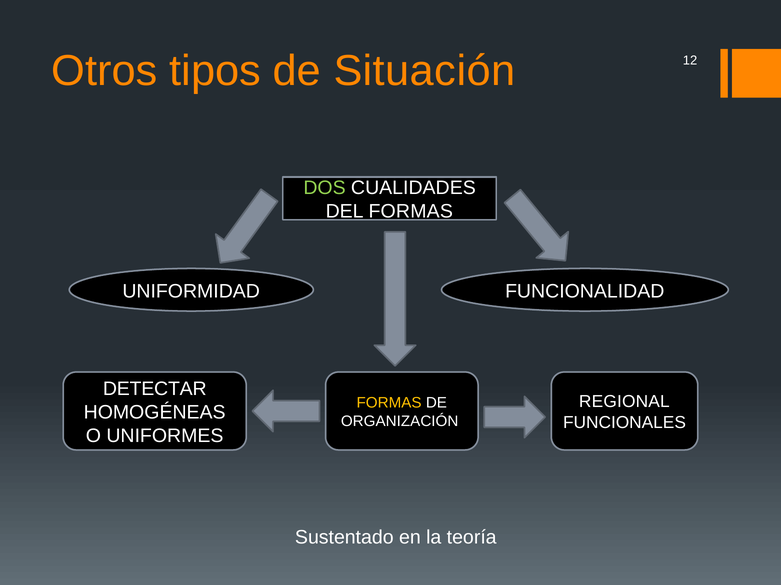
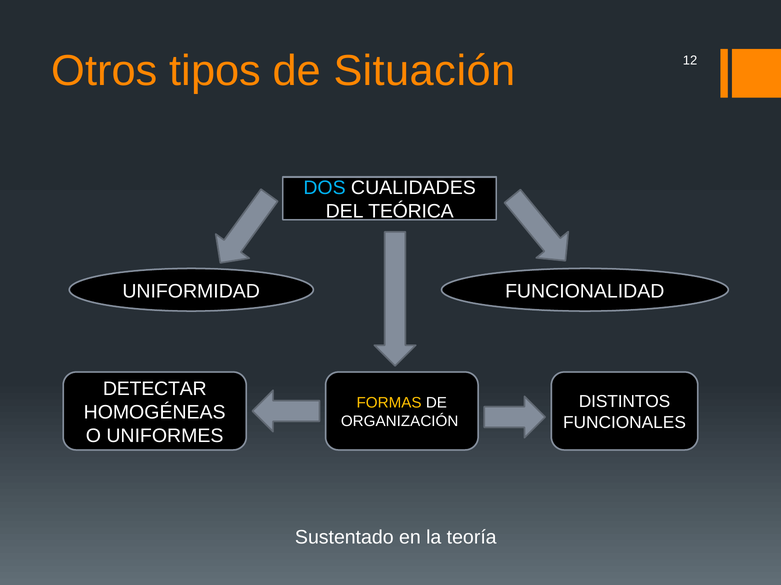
DOS colour: light green -> light blue
DEL FORMAS: FORMAS -> TEÓRICA
REGIONAL: REGIONAL -> DISTINTOS
